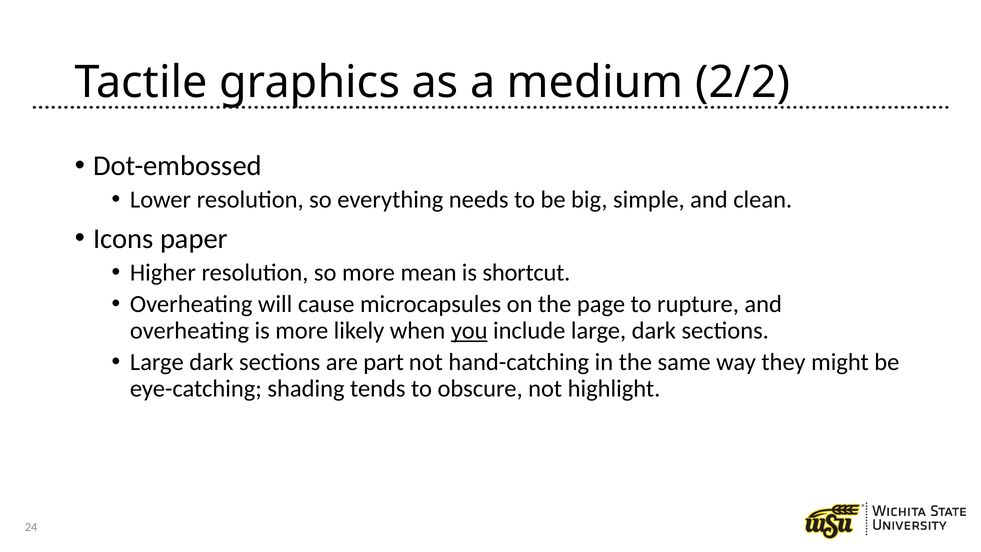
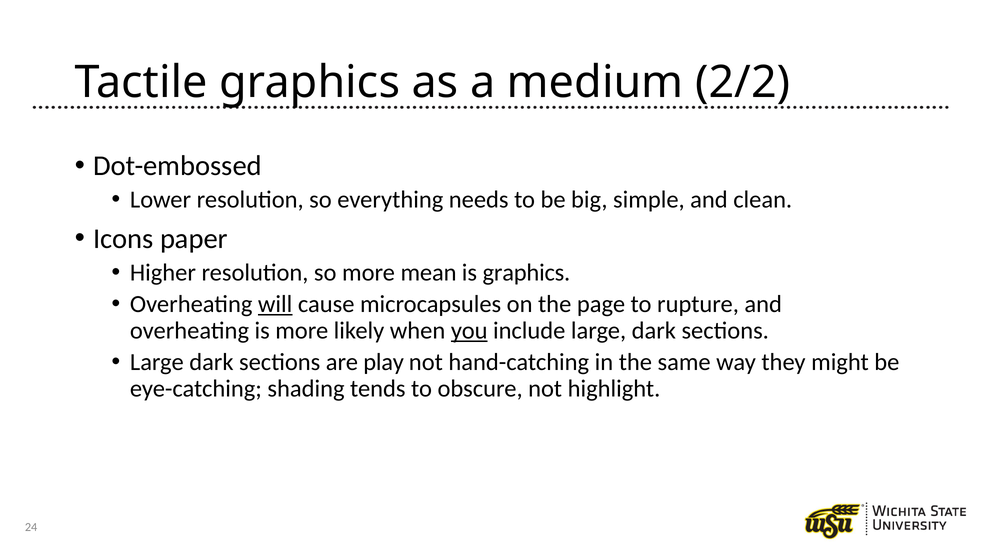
is shortcut: shortcut -> graphics
will underline: none -> present
part: part -> play
